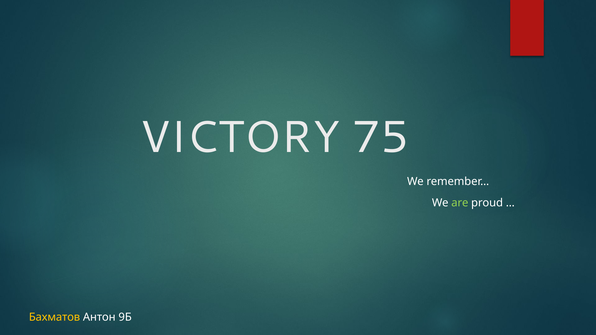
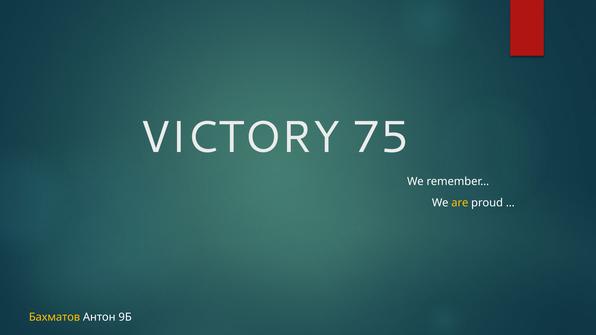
are colour: light green -> yellow
